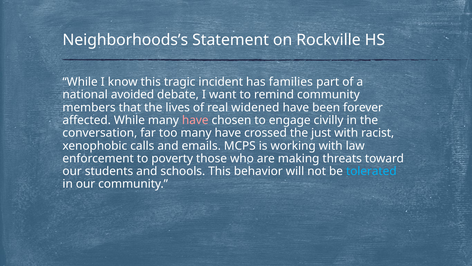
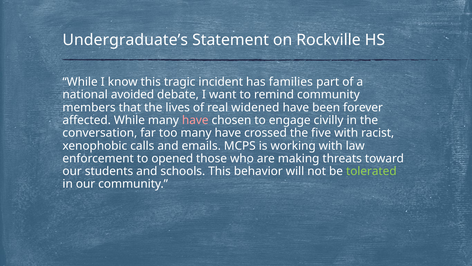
Neighborhoods’s: Neighborhoods’s -> Undergraduate’s
just: just -> five
poverty: poverty -> opened
tolerated colour: light blue -> light green
